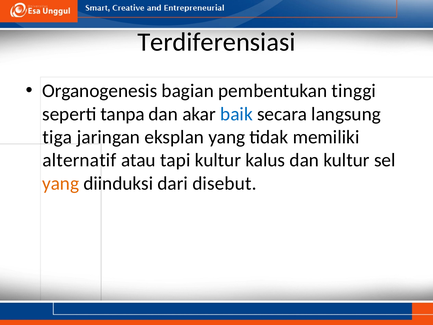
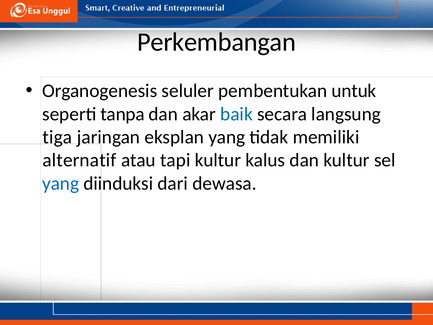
Terdiferensiasi: Terdiferensiasi -> Perkembangan
bagian: bagian -> seluler
tinggi: tinggi -> untuk
yang at (61, 183) colour: orange -> blue
disebut: disebut -> dewasa
